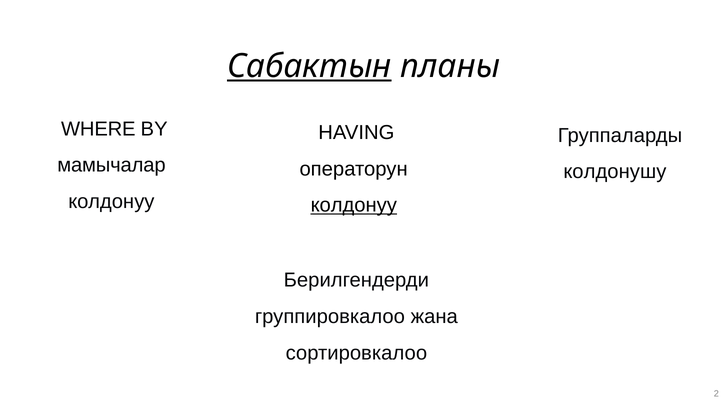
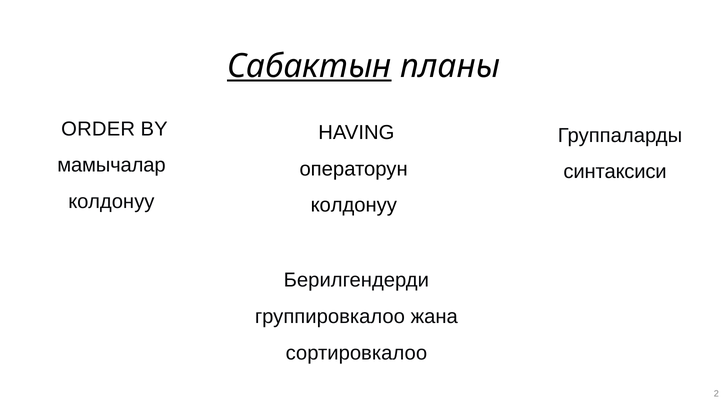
WHERE: WHERE -> ORDER
колдонушу: колдонушу -> синтаксиси
колдонуу at (354, 205) underline: present -> none
